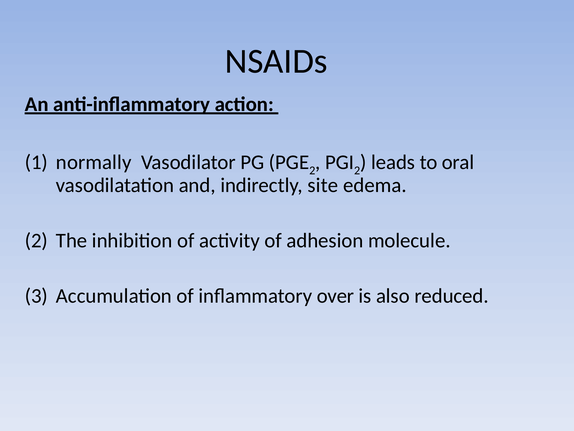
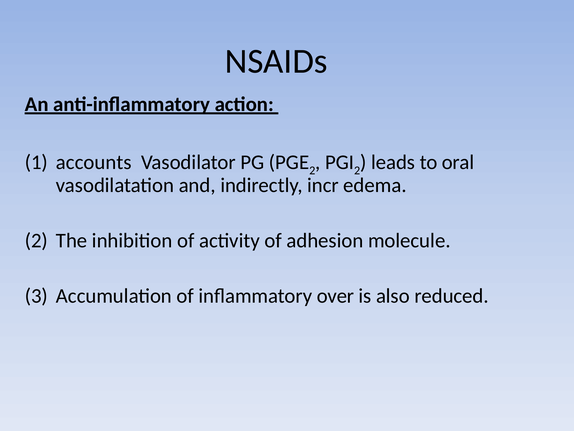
normally: normally -> accounts
site: site -> incr
